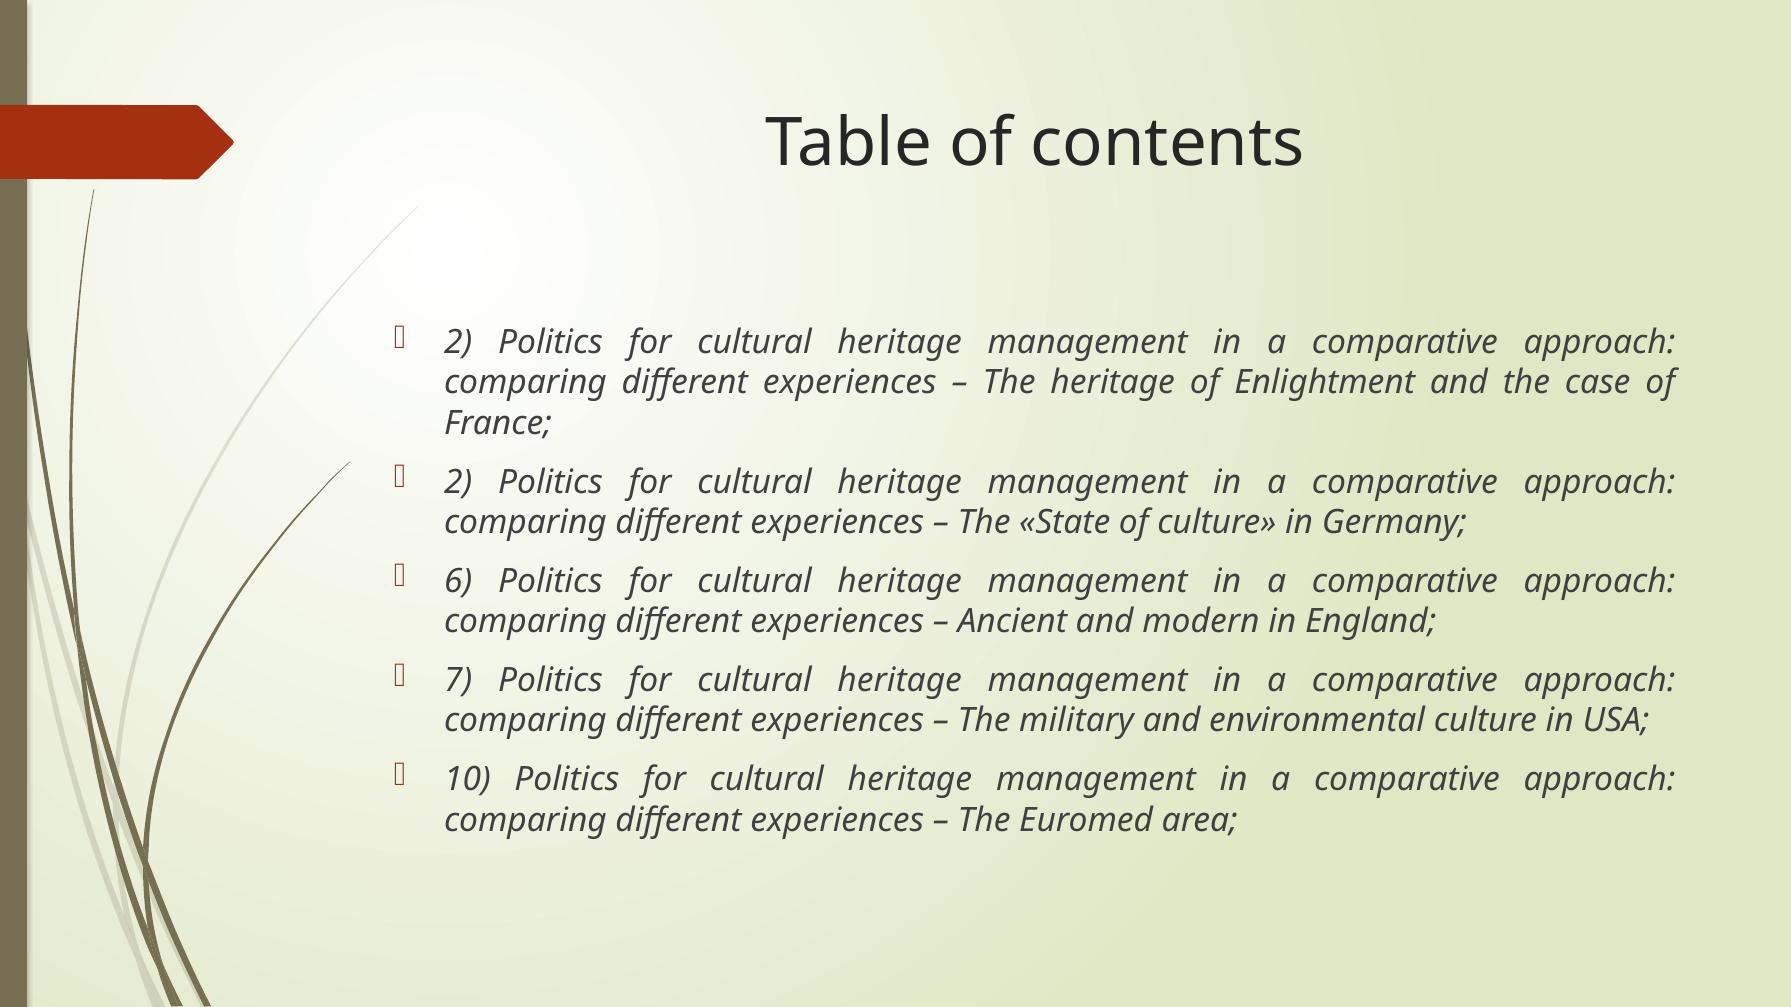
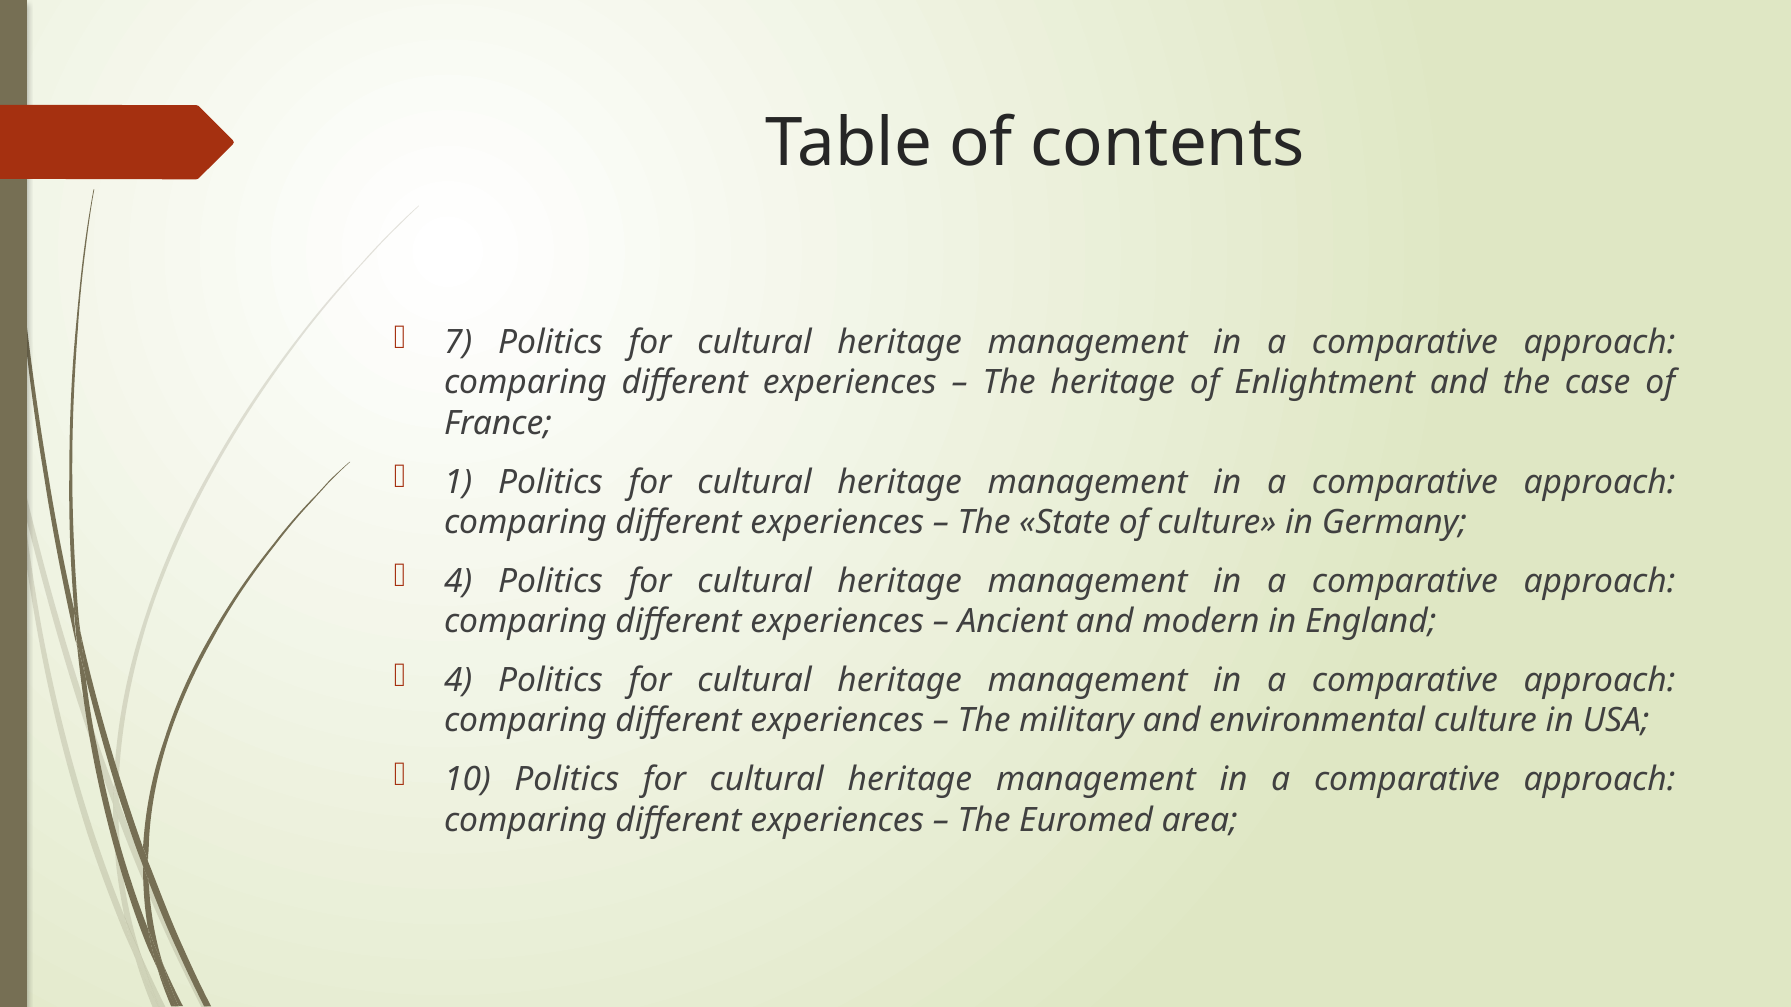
2 at (458, 343): 2 -> 7
2 at (458, 482): 2 -> 1
6 at (458, 581): 6 -> 4
7 at (458, 681): 7 -> 4
